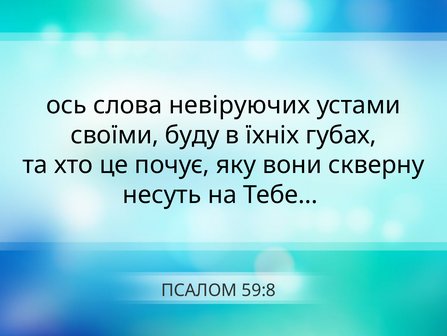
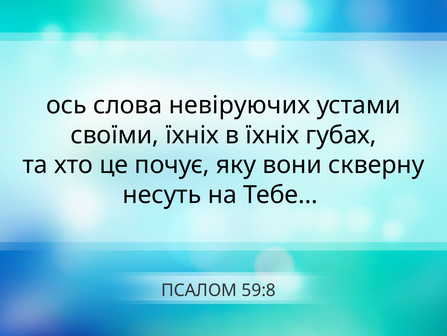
своїми буду: буду -> їхніх
